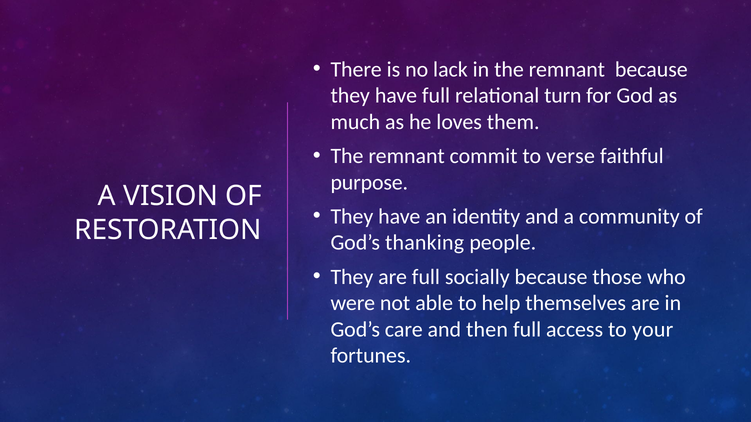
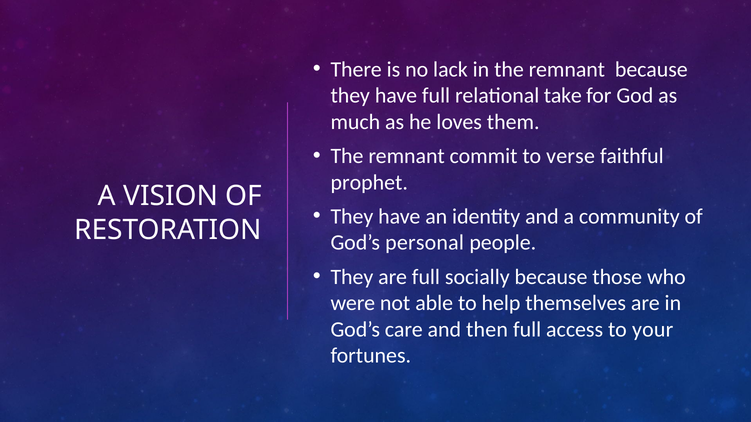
turn: turn -> take
purpose: purpose -> prophet
thanking: thanking -> personal
